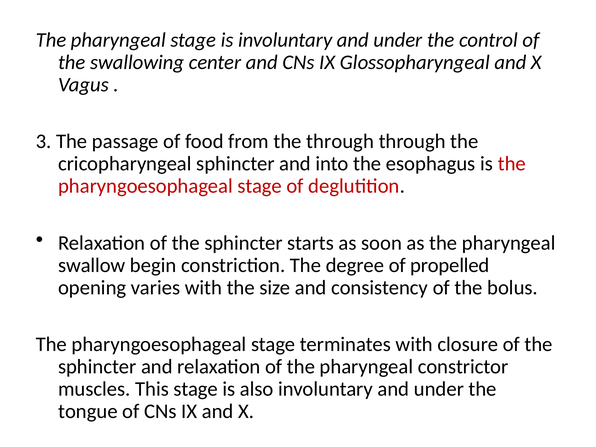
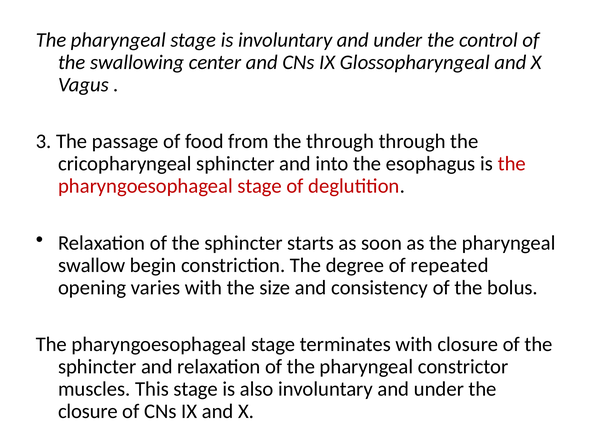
propelled: propelled -> repeated
tongue at (88, 411): tongue -> closure
